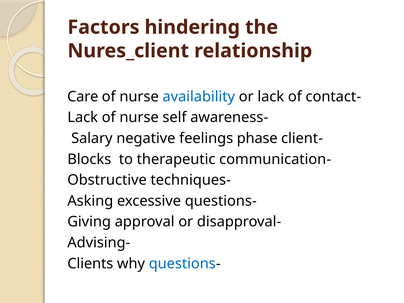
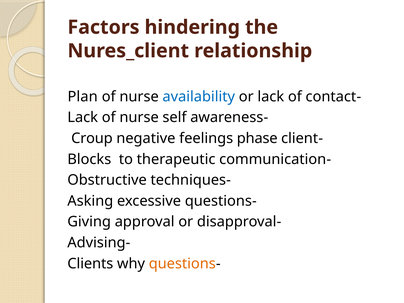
Care: Care -> Plan
Salary: Salary -> Croup
questions at (182, 264) colour: blue -> orange
